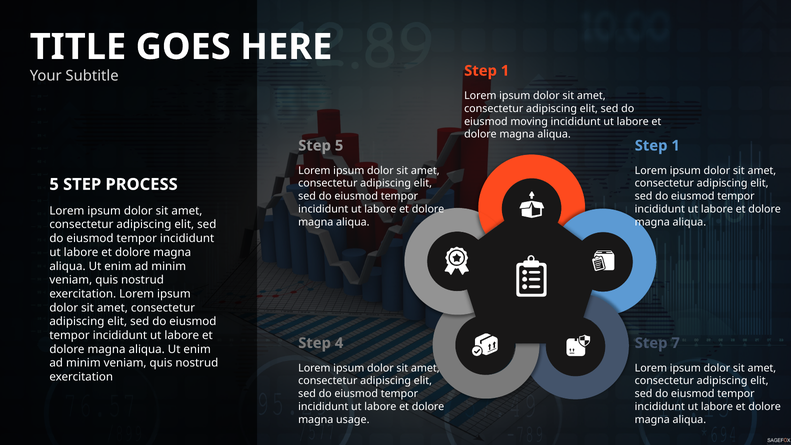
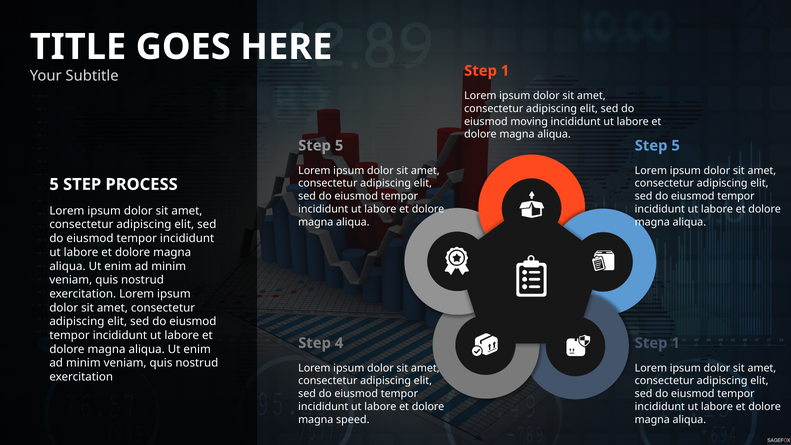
1 at (676, 146): 1 -> 5
7 at (676, 343): 7 -> 1
usage: usage -> speed
